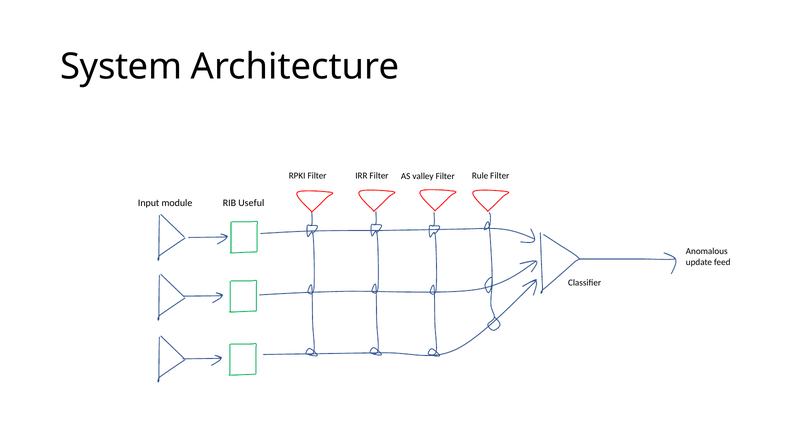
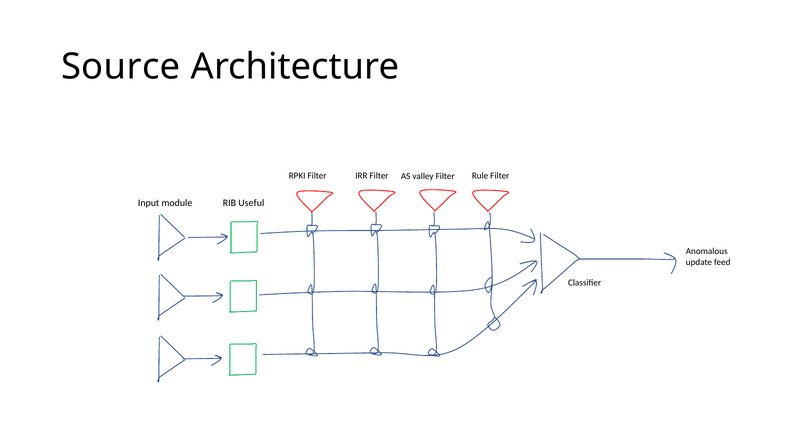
System: System -> Source
